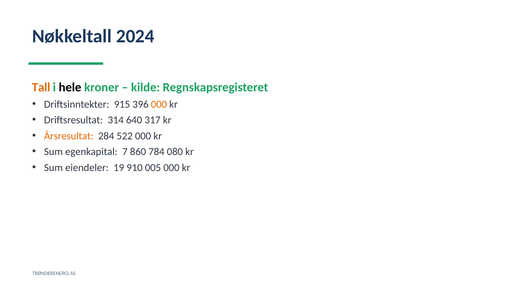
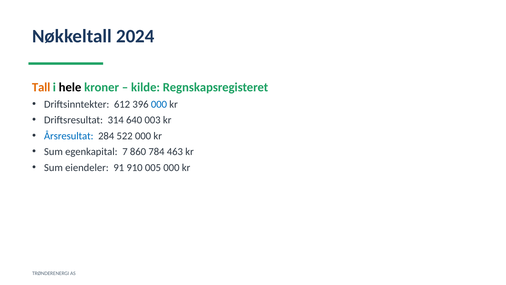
915: 915 -> 612
000 at (159, 104) colour: orange -> blue
317: 317 -> 003
Årsresultat colour: orange -> blue
080: 080 -> 463
19: 19 -> 91
